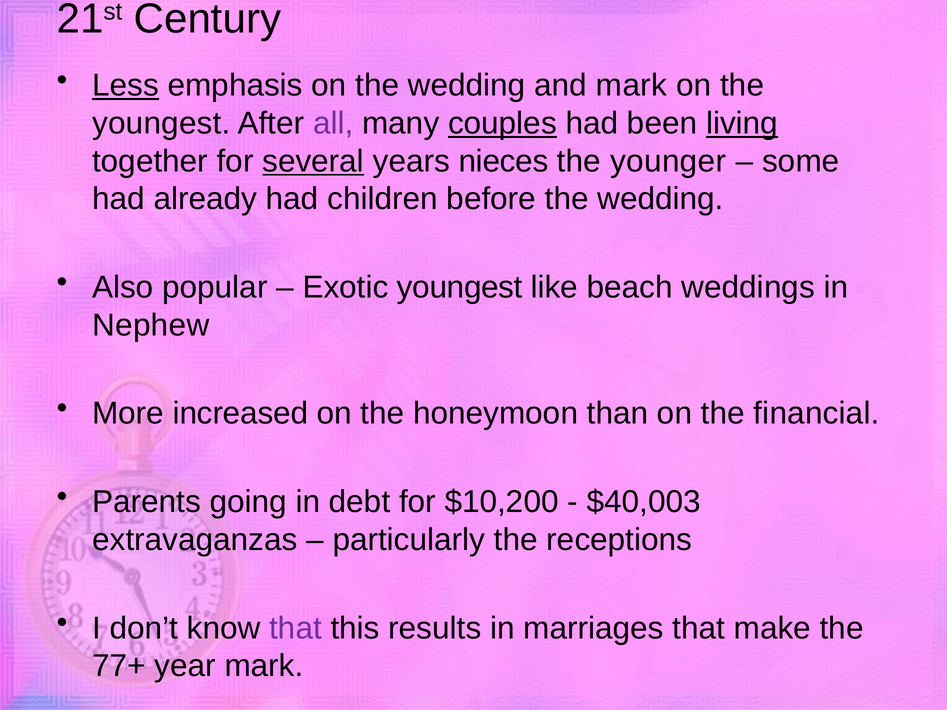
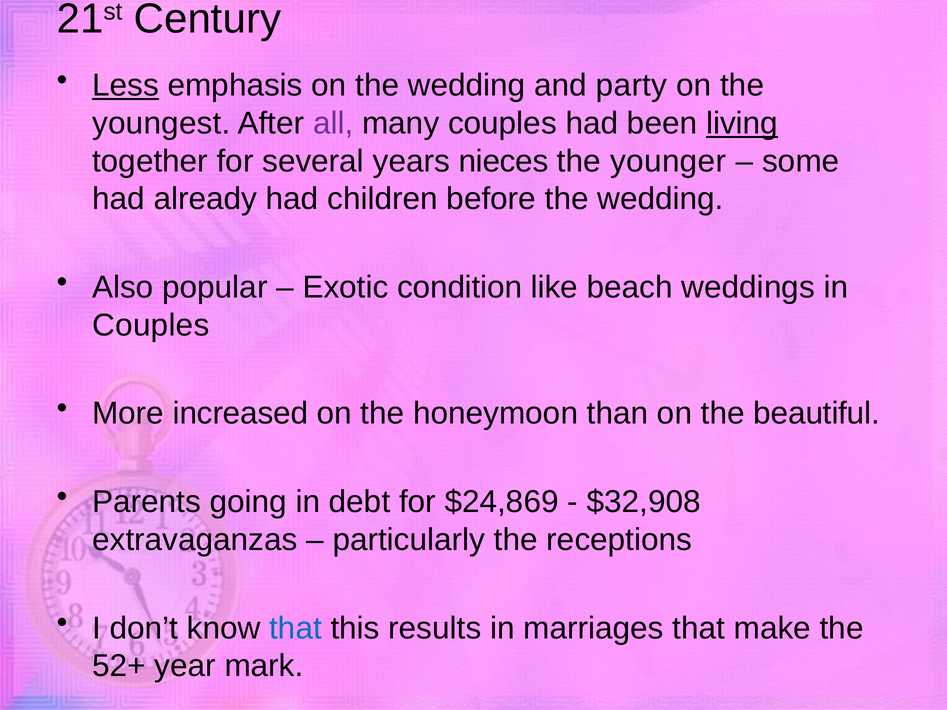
and mark: mark -> party
couples at (502, 123) underline: present -> none
several underline: present -> none
Exotic youngest: youngest -> condition
Nephew at (151, 325): Nephew -> Couples
financial: financial -> beautiful
$10,200: $10,200 -> $24,869
$40,003: $40,003 -> $32,908
that at (296, 628) colour: purple -> blue
77+: 77+ -> 52+
